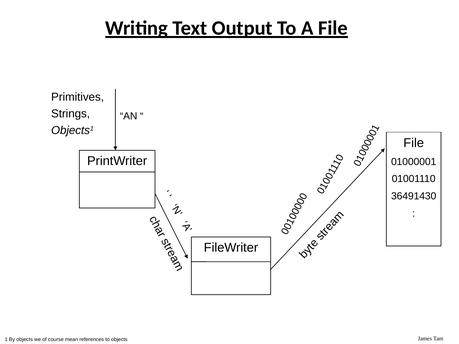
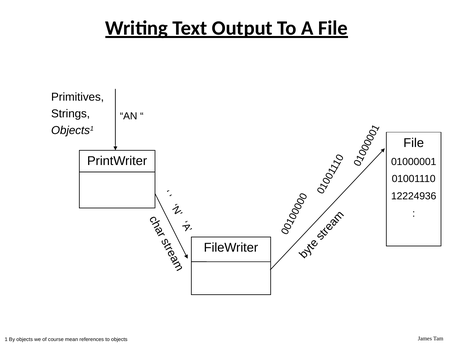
36491430: 36491430 -> 12224936
